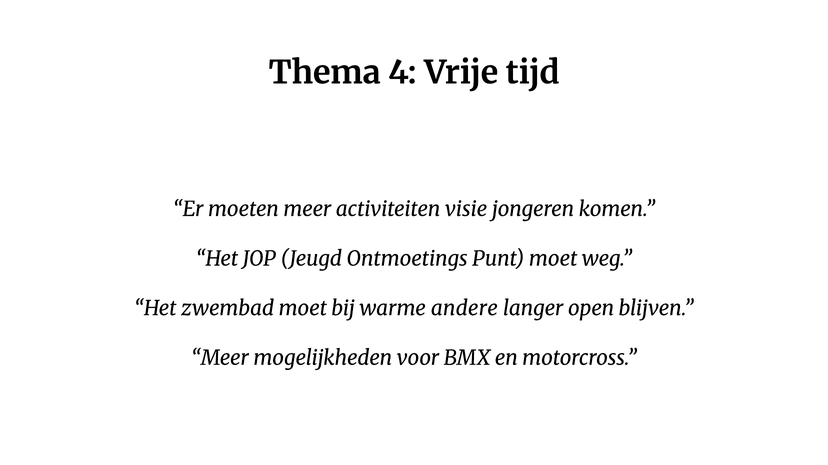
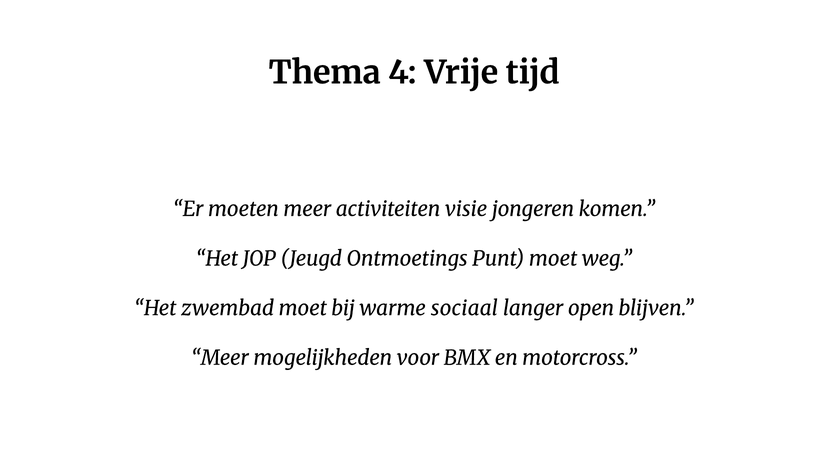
andere: andere -> sociaal
